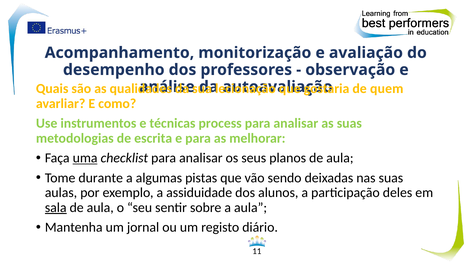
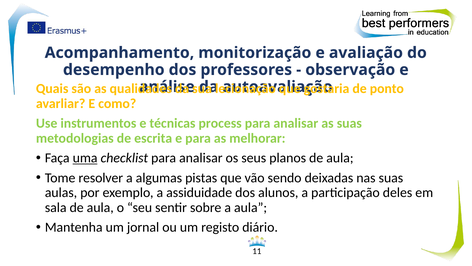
quem: quem -> ponto
durante: durante -> resolver
sala underline: present -> none
